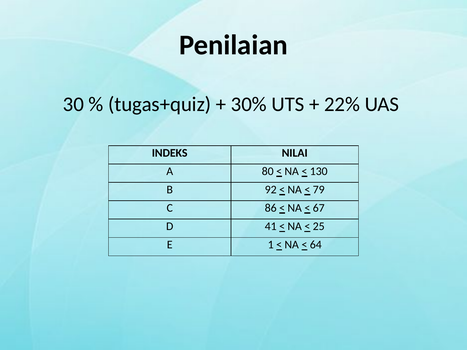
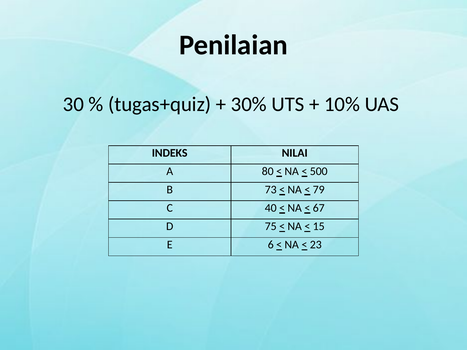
22%: 22% -> 10%
130: 130 -> 500
92: 92 -> 73
86: 86 -> 40
41: 41 -> 75
25: 25 -> 15
1: 1 -> 6
64: 64 -> 23
